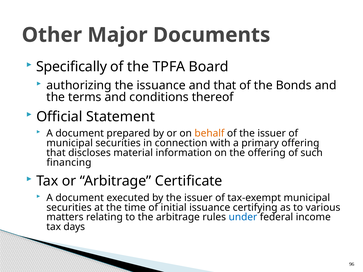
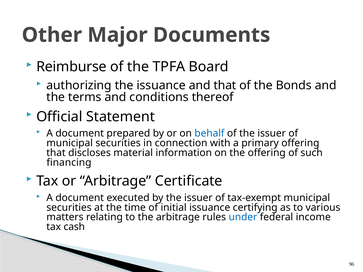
Specifically: Specifically -> Reimburse
behalf colour: orange -> blue
days: days -> cash
